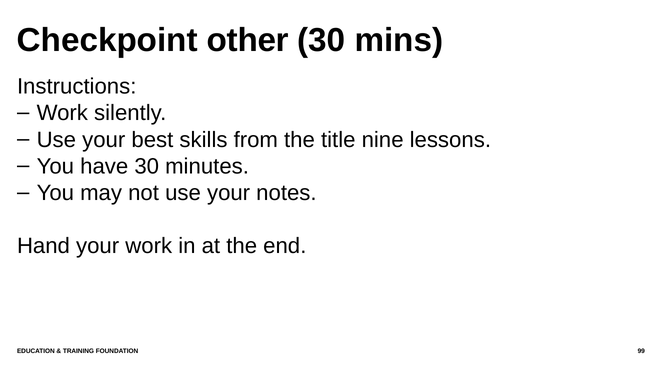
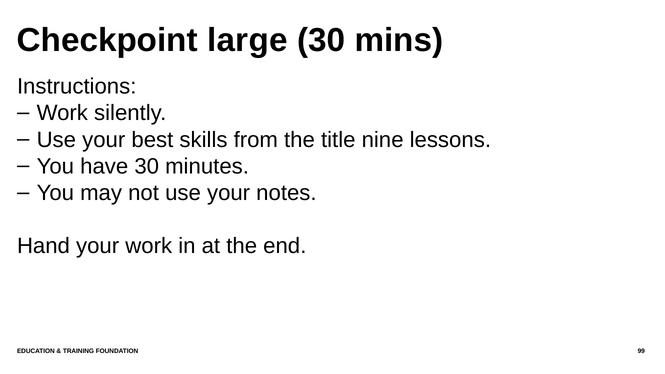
other: other -> large
